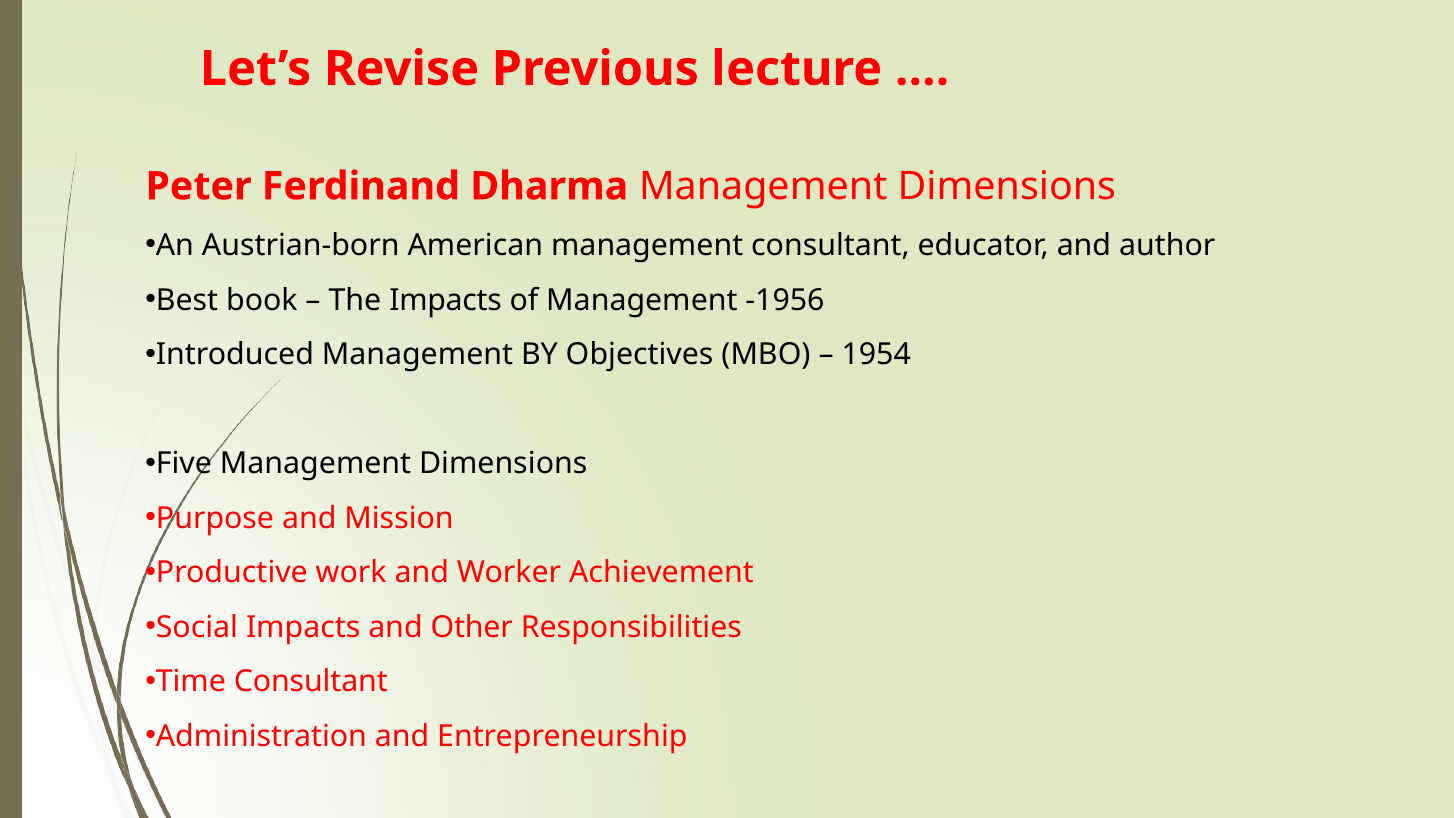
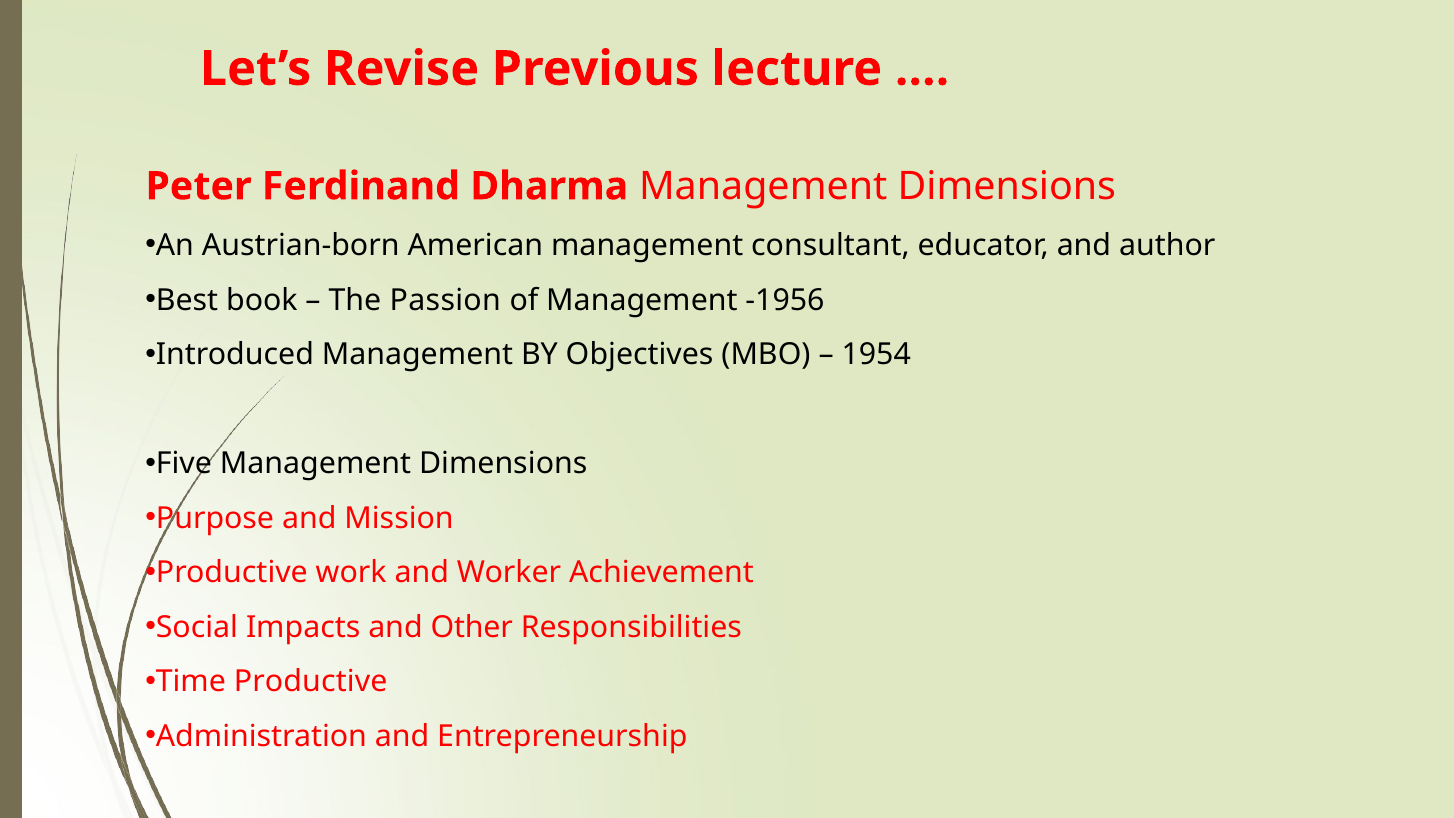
The Impacts: Impacts -> Passion
Time Consultant: Consultant -> Productive
